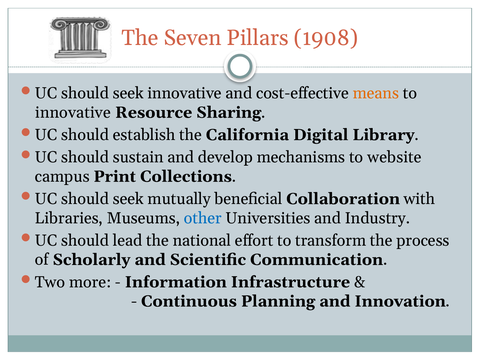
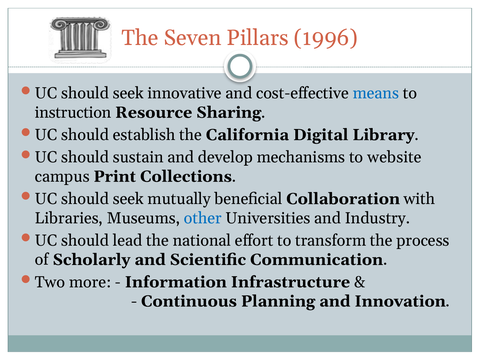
1908: 1908 -> 1996
means colour: orange -> blue
innovative at (73, 112): innovative -> instruction
